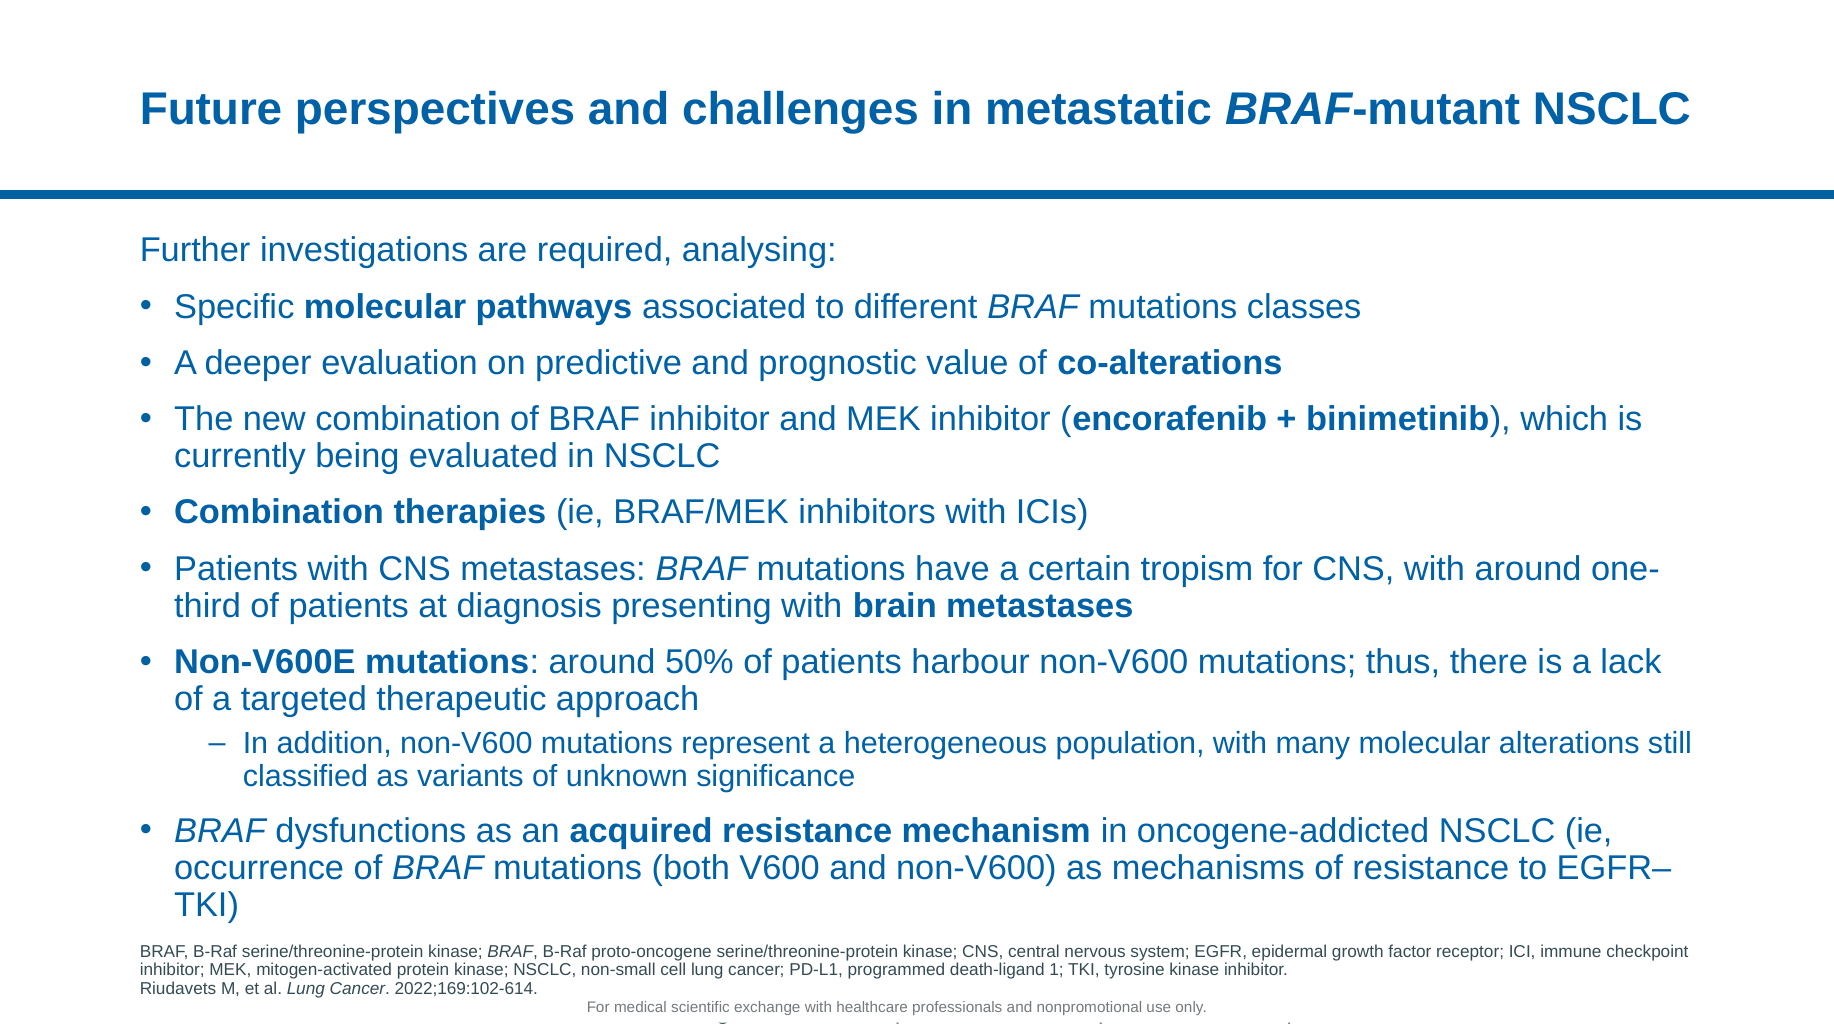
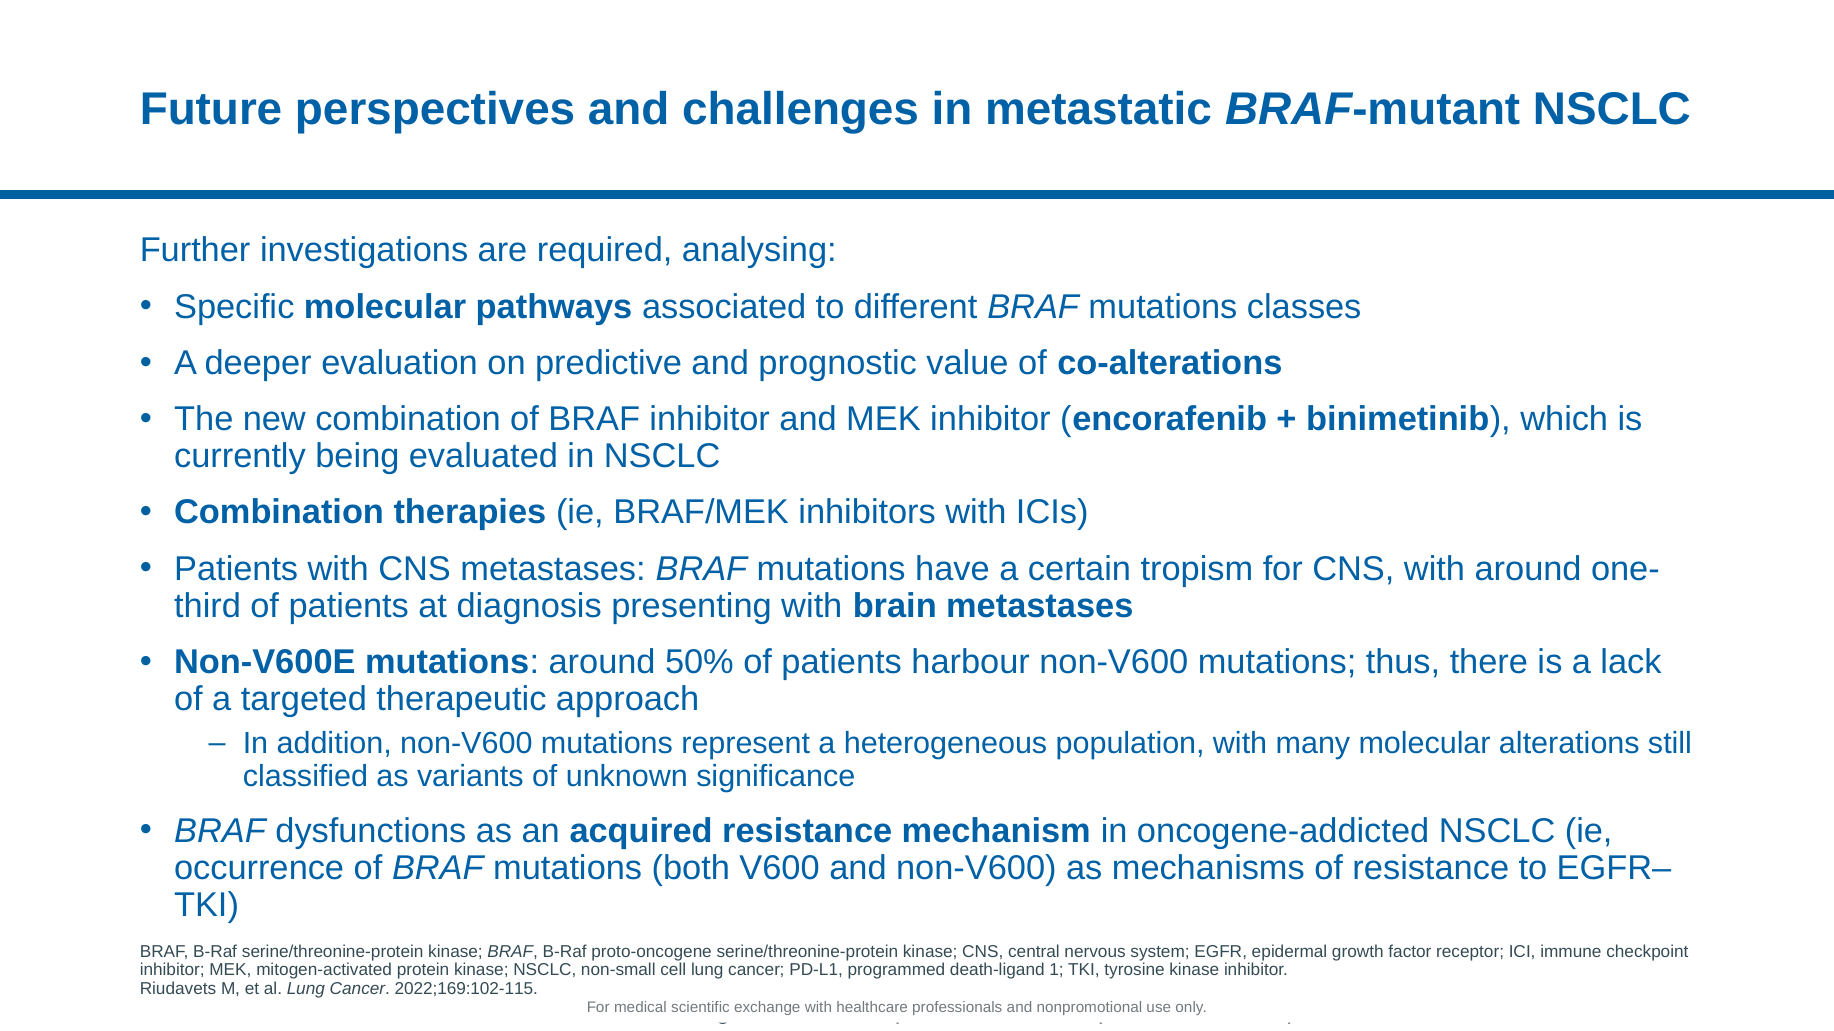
2022;169:102-614: 2022;169:102-614 -> 2022;169:102-115
